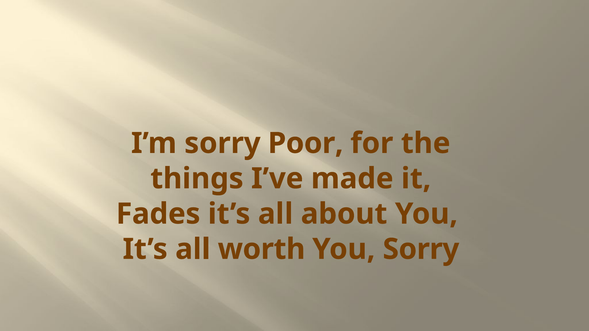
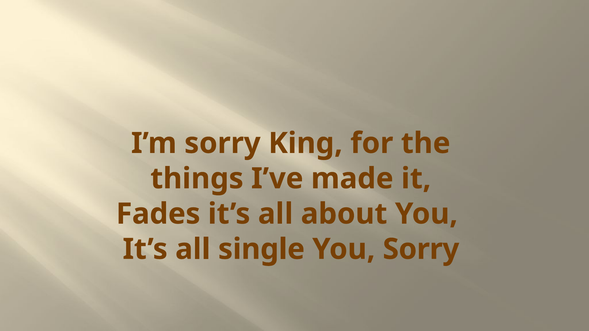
Poor: Poor -> King
worth: worth -> single
